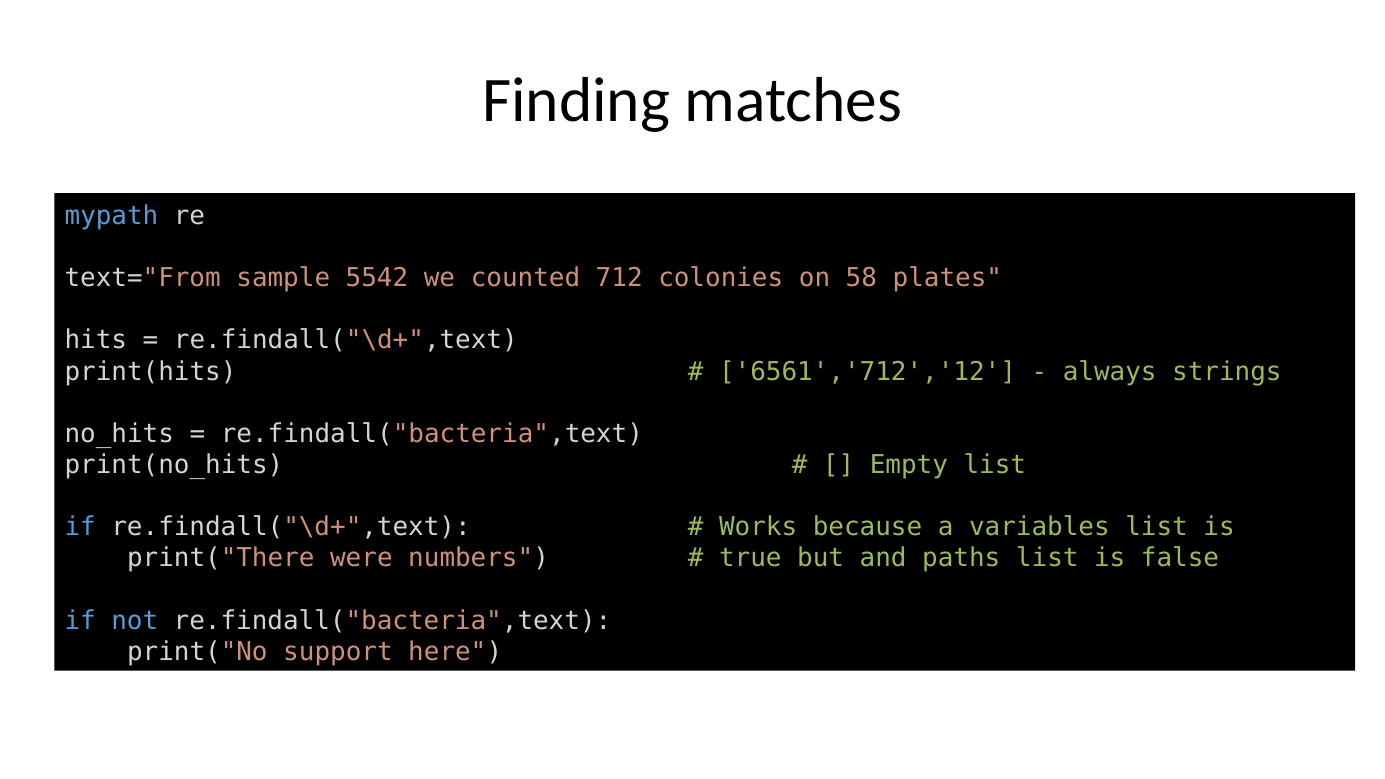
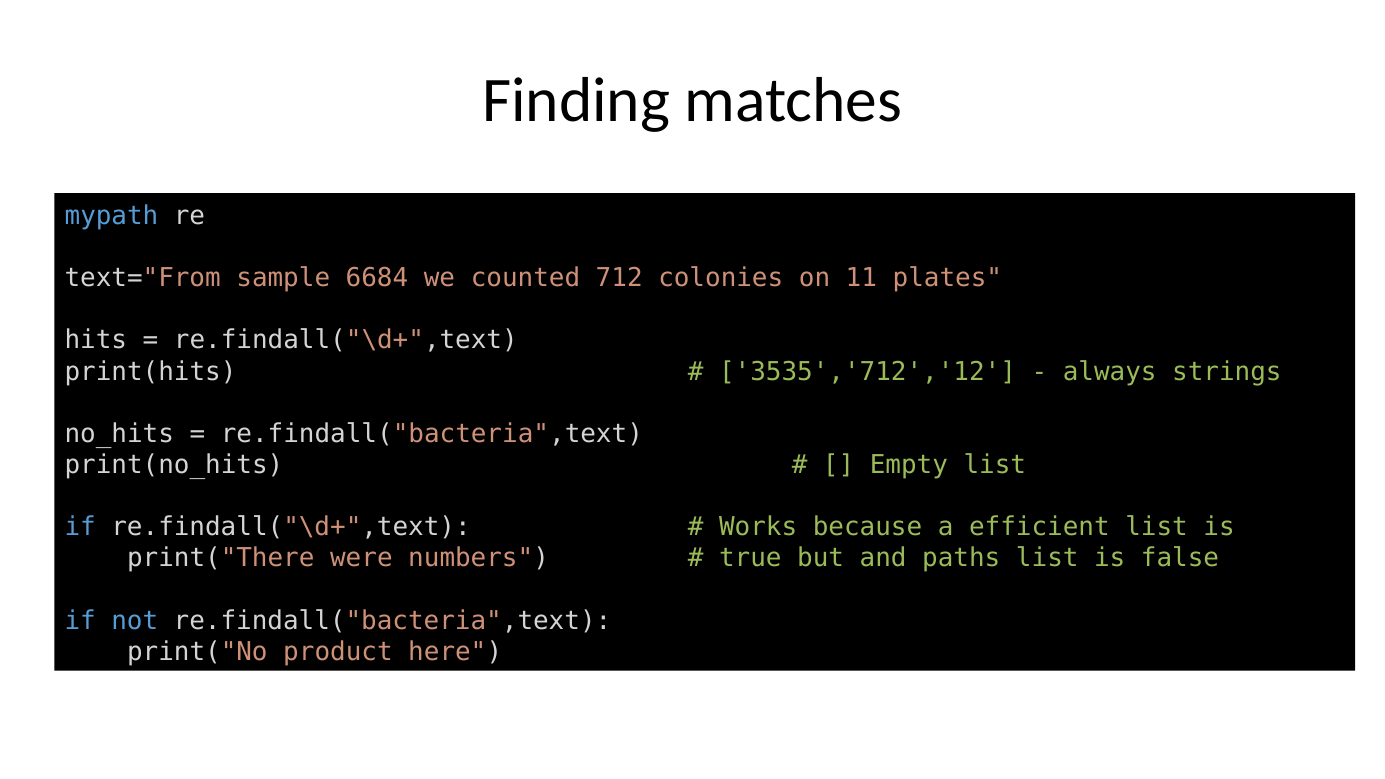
5542: 5542 -> 6684
58: 58 -> 11
6561','712','12: 6561','712','12 -> 3535','712','12
variables: variables -> efficient
support: support -> product
